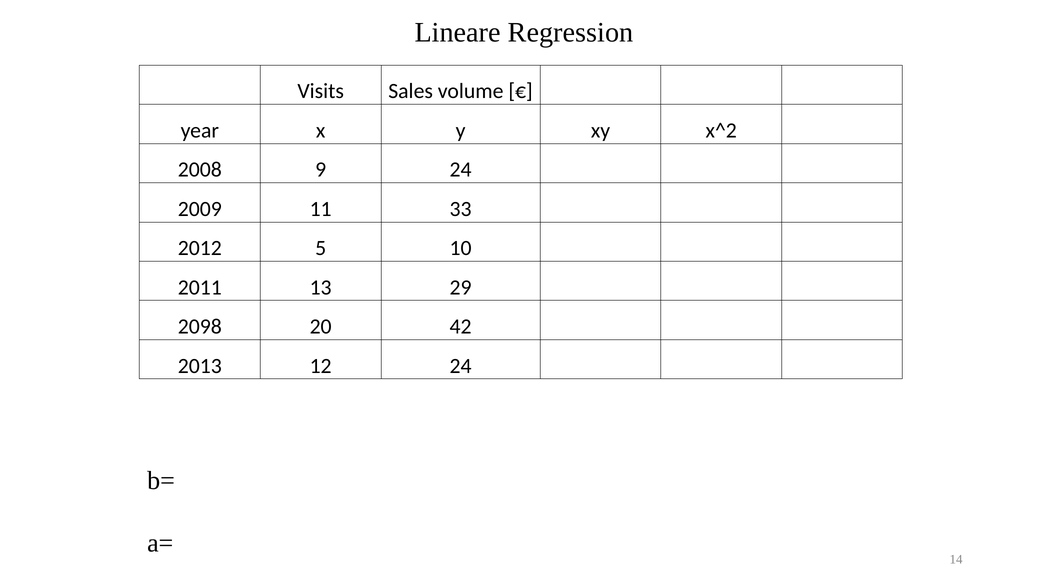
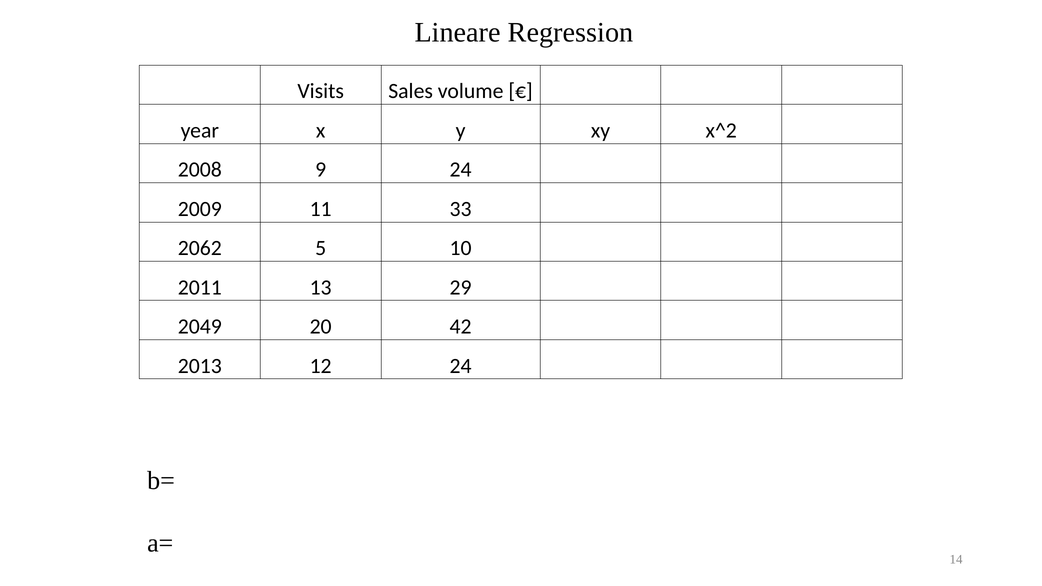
2012: 2012 -> 2062
2098: 2098 -> 2049
